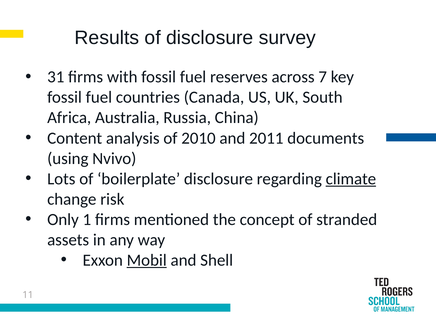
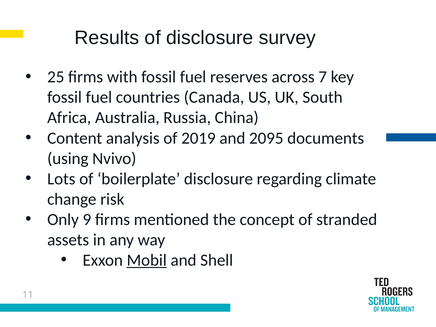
31: 31 -> 25
2010: 2010 -> 2019
2011: 2011 -> 2095
climate underline: present -> none
1: 1 -> 9
